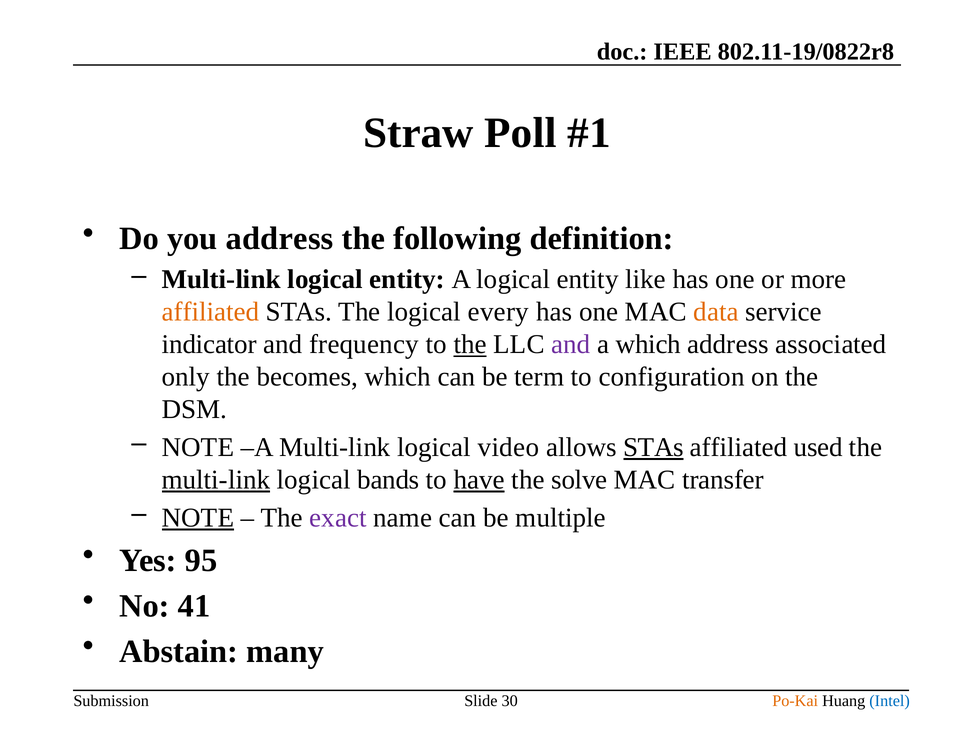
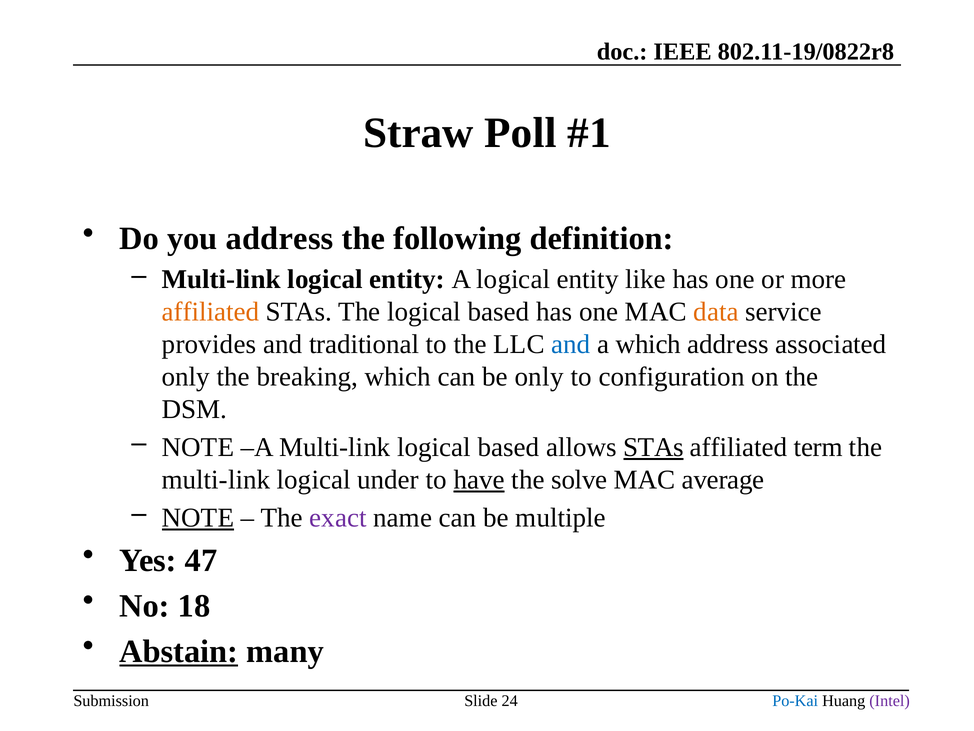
The logical every: every -> based
indicator: indicator -> provides
frequency: frequency -> traditional
the at (470, 344) underline: present -> none
and at (571, 344) colour: purple -> blue
becomes: becomes -> breaking
be term: term -> only
Multi-link logical video: video -> based
used: used -> term
multi-link at (216, 480) underline: present -> none
bands: bands -> under
transfer: transfer -> average
95: 95 -> 47
41: 41 -> 18
Abstain underline: none -> present
30: 30 -> 24
Po-Kai colour: orange -> blue
Intel colour: blue -> purple
